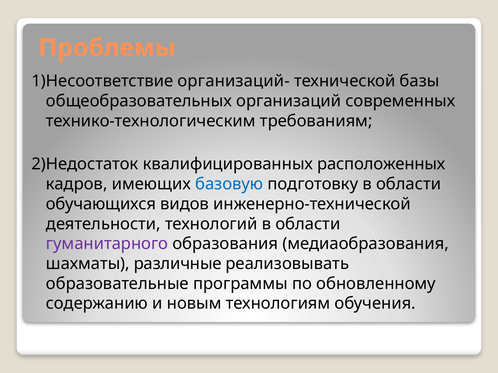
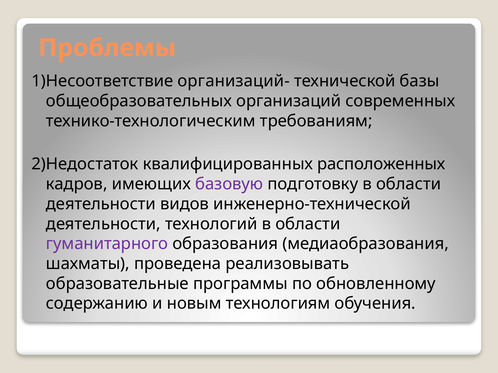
базовую colour: blue -> purple
обучающихся at (101, 204): обучающихся -> деятельности
различные: различные -> проведена
